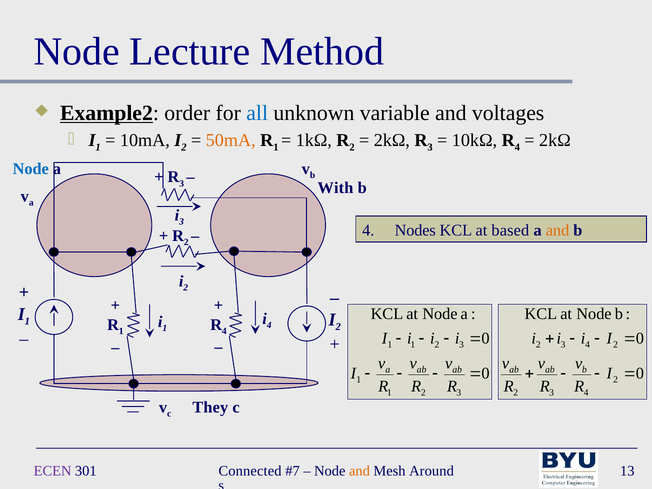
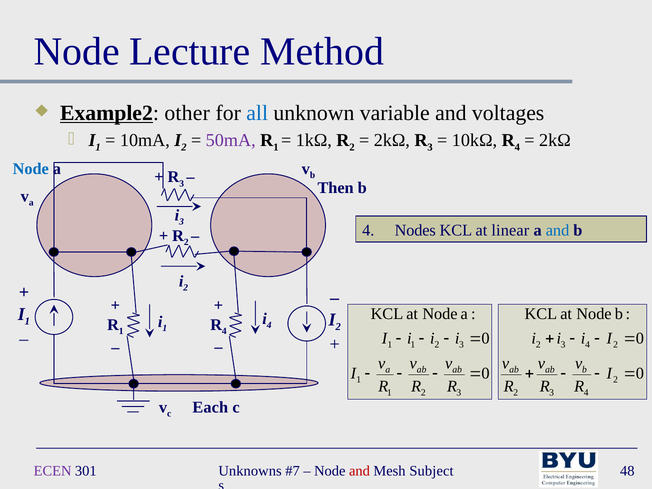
order: order -> other
50mA colour: orange -> purple
With: With -> Then
based: based -> linear
and at (558, 230) colour: orange -> blue
They: They -> Each
Connected: Connected -> Unknowns
and at (359, 471) colour: orange -> red
Around: Around -> Subject
13: 13 -> 48
